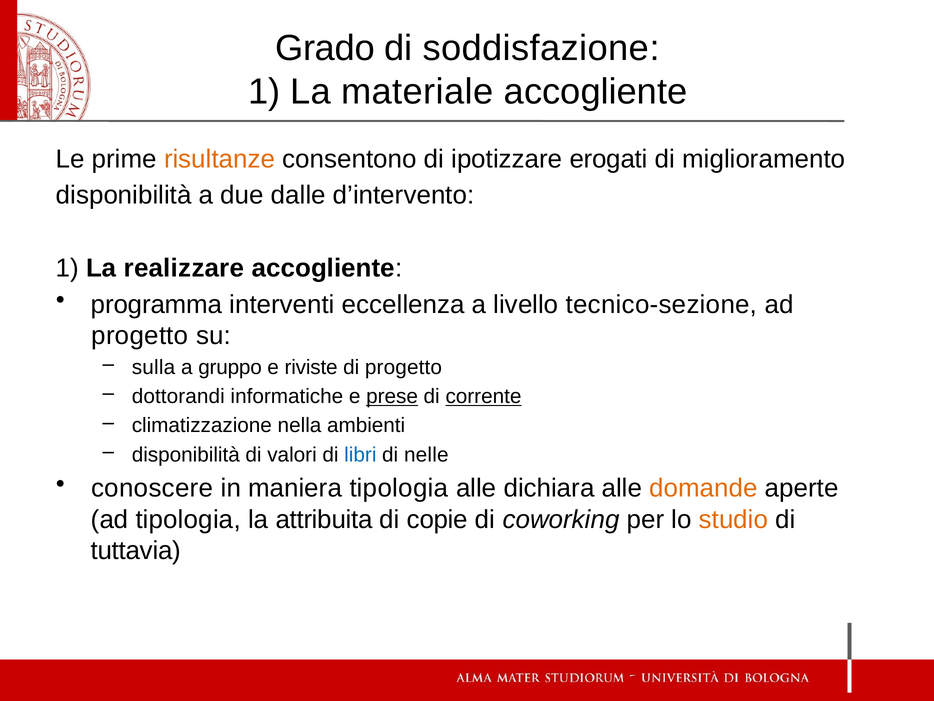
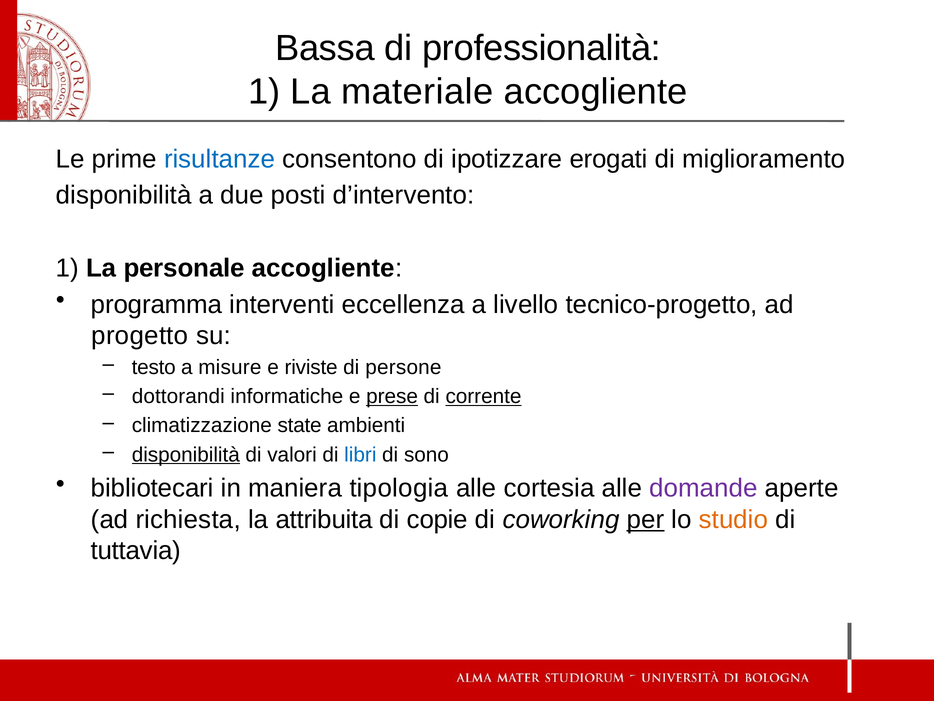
Grado: Grado -> Bassa
soddisfazione: soddisfazione -> professionalità
risultanze colour: orange -> blue
dalle: dalle -> posti
realizzare: realizzare -> personale
tecnico-sezione: tecnico-sezione -> tecnico-progetto
sulla: sulla -> testo
gruppo: gruppo -> misure
di progetto: progetto -> persone
nella: nella -> state
disponibilità at (186, 454) underline: none -> present
nelle: nelle -> sono
conoscere: conoscere -> bibliotecari
dichiara: dichiara -> cortesia
domande colour: orange -> purple
ad tipologia: tipologia -> richiesta
per underline: none -> present
